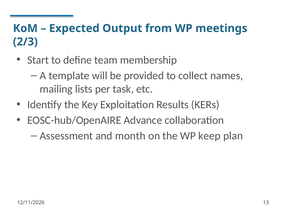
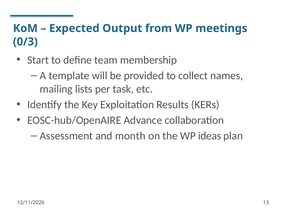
2/3: 2/3 -> 0/3
keep: keep -> ideas
